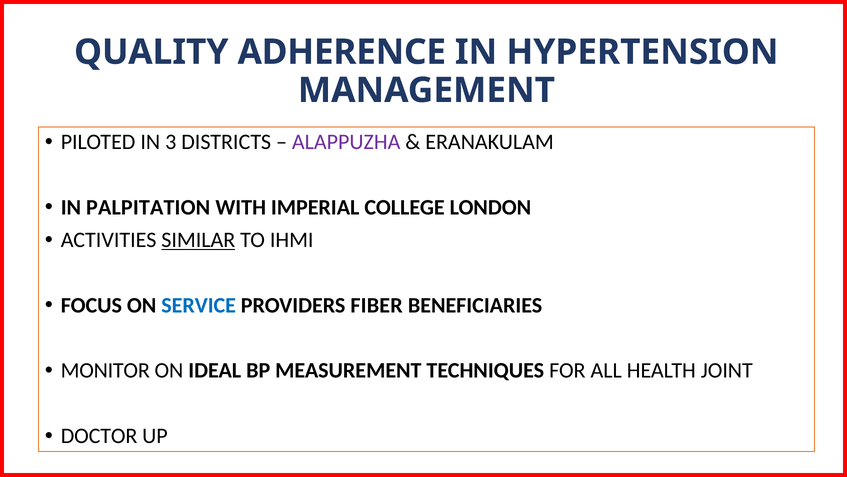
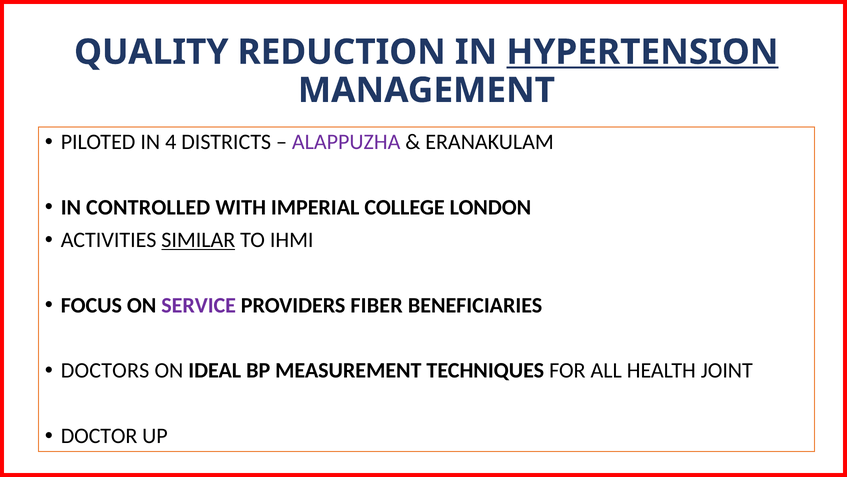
ADHERENCE: ADHERENCE -> REDUCTION
HYPERTENSION underline: none -> present
3: 3 -> 4
PALPITATION: PALPITATION -> CONTROLLED
SERVICE colour: blue -> purple
MONITOR: MONITOR -> DOCTORS
